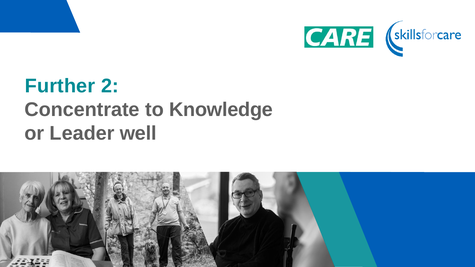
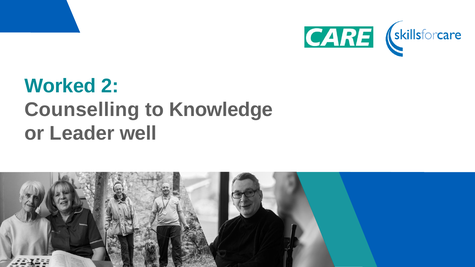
Further: Further -> Worked
Concentrate: Concentrate -> Counselling
